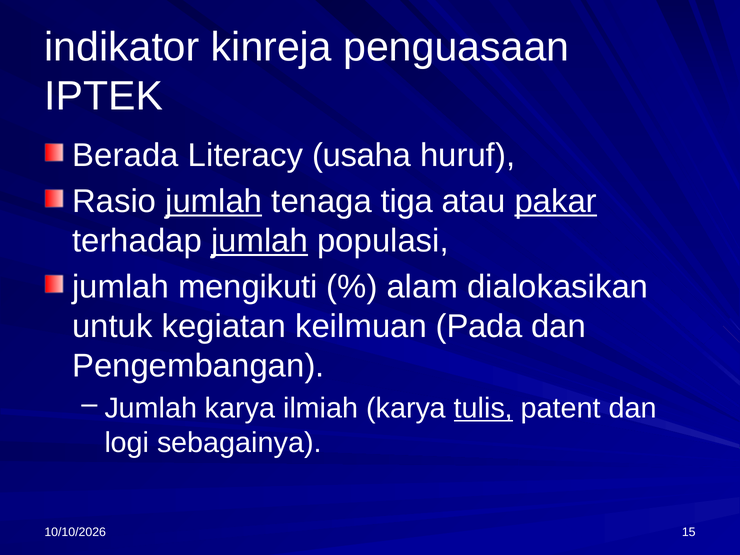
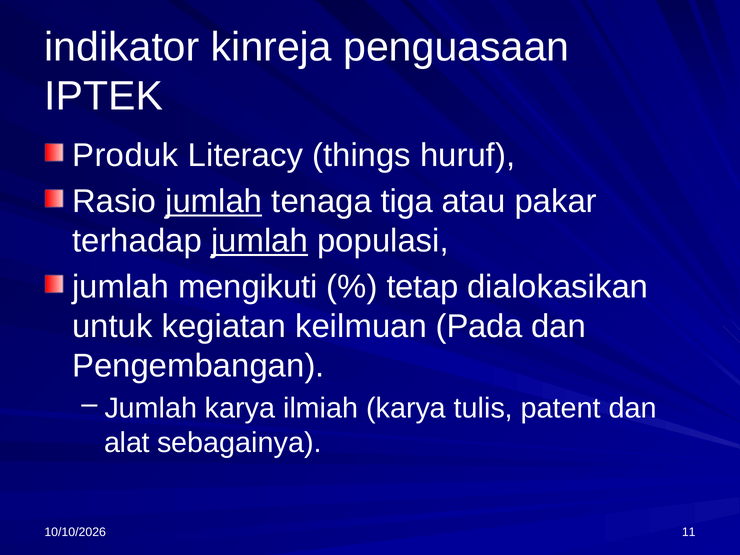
Berada: Berada -> Produk
usaha: usaha -> things
pakar underline: present -> none
alam: alam -> tetap
tulis underline: present -> none
logi: logi -> alat
15: 15 -> 11
